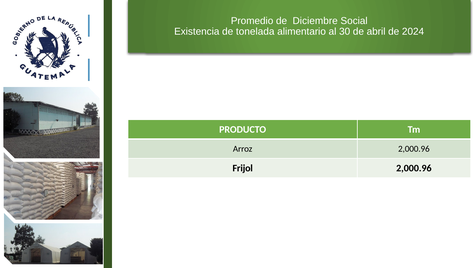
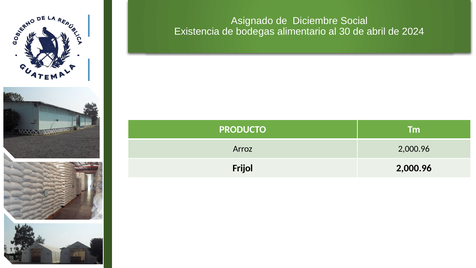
Promedio: Promedio -> Asignado
tonelada: tonelada -> bodegas
